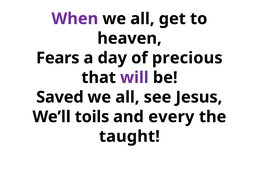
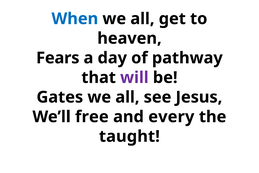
When colour: purple -> blue
precious: precious -> pathway
Saved: Saved -> Gates
toils: toils -> free
